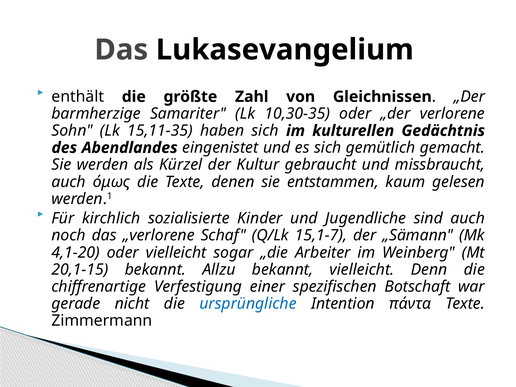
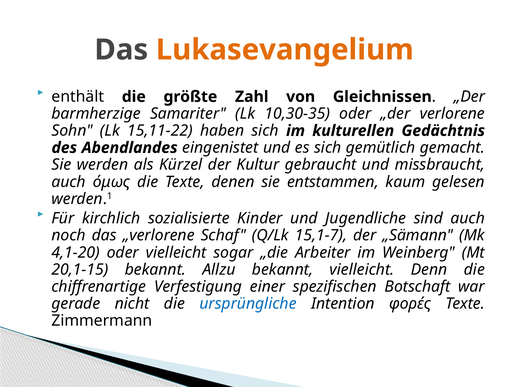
Lukasevangelium colour: black -> orange
15,11-35: 15,11-35 -> 15,11-22
πάντα: πάντα -> φορές
